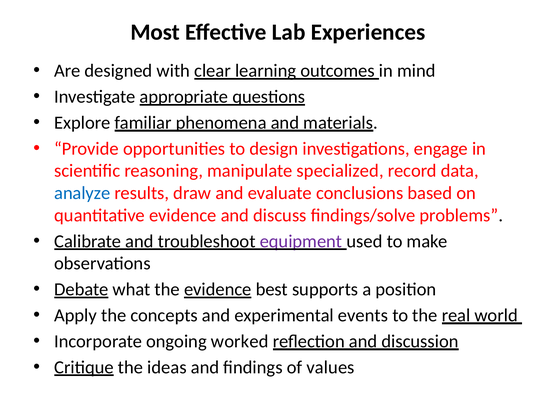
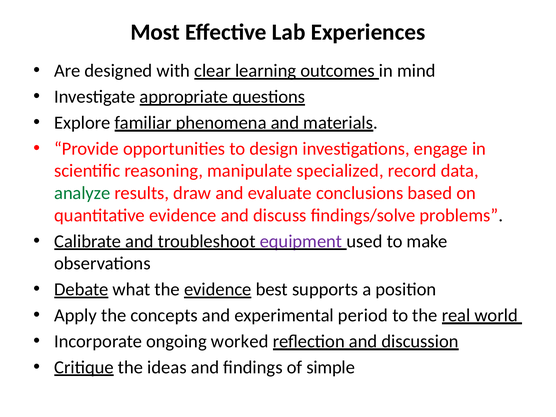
analyze colour: blue -> green
events: events -> period
values: values -> simple
